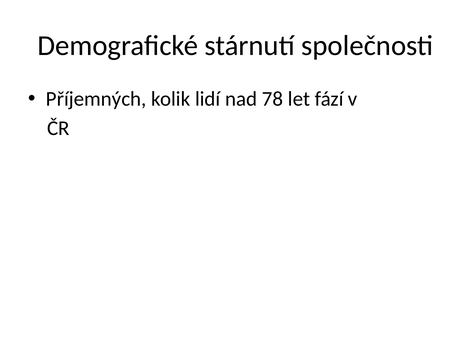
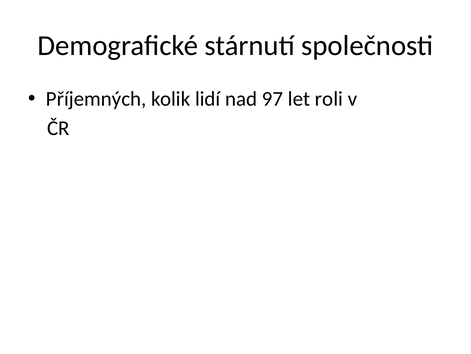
78: 78 -> 97
fází: fází -> roli
